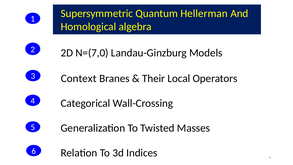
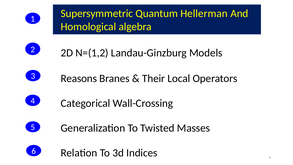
N=(7,0: N=(7,0 -> N=(1,2
Context: Context -> Reasons
